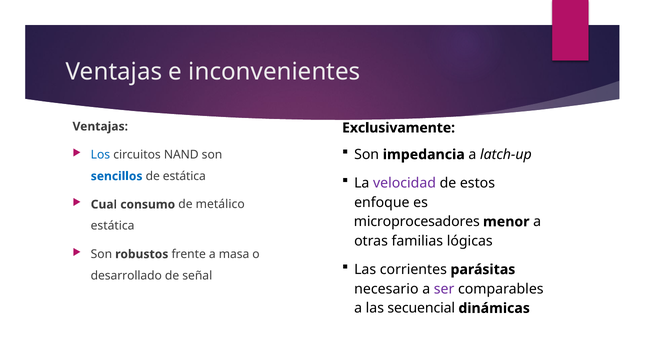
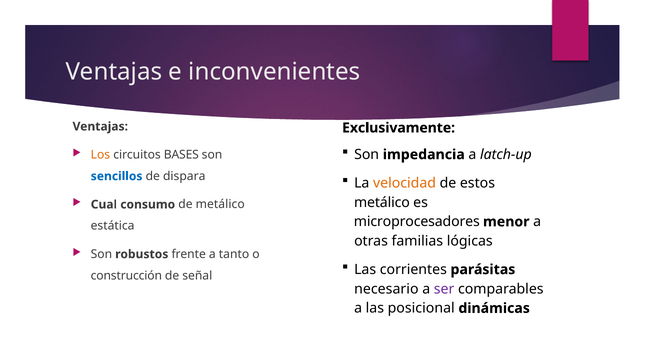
Los colour: blue -> orange
NAND: NAND -> BASES
de estática: estática -> dispara
velocidad colour: purple -> orange
enfoque at (382, 202): enfoque -> metálico
masa: masa -> tanto
desarrollado: desarrollado -> construcción
secuencial: secuencial -> posicional
